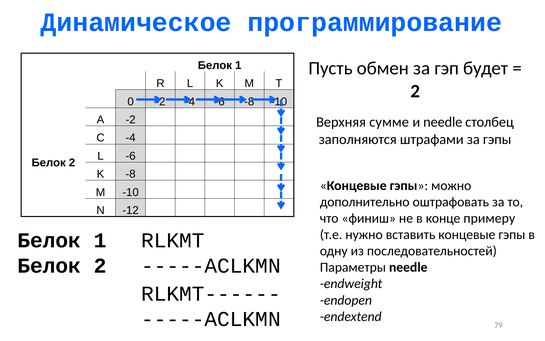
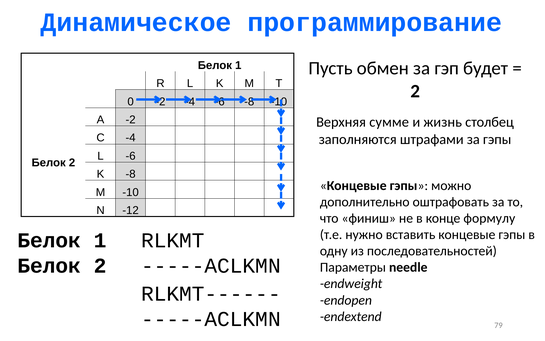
и needle: needle -> жизнь
примеру: примеру -> формулу
